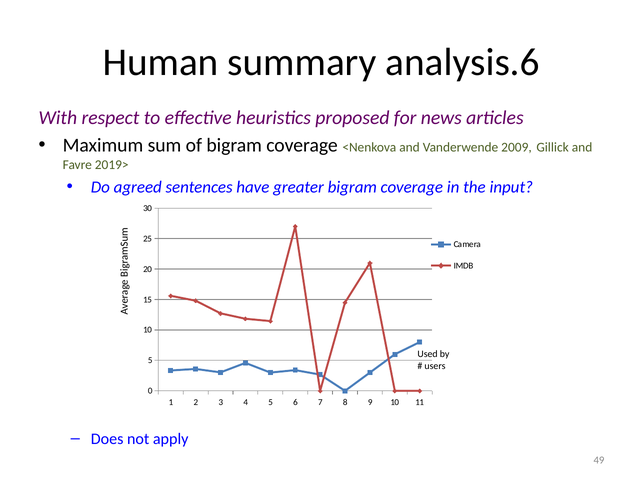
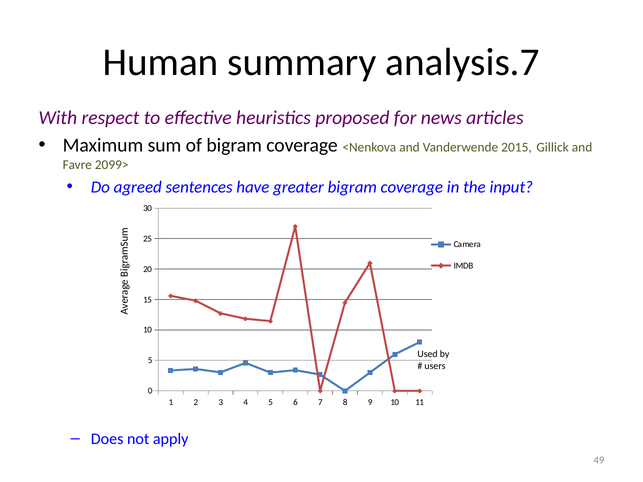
analysis.6: analysis.6 -> analysis.7
2009: 2009 -> 2015
2019>: 2019> -> 2099>
